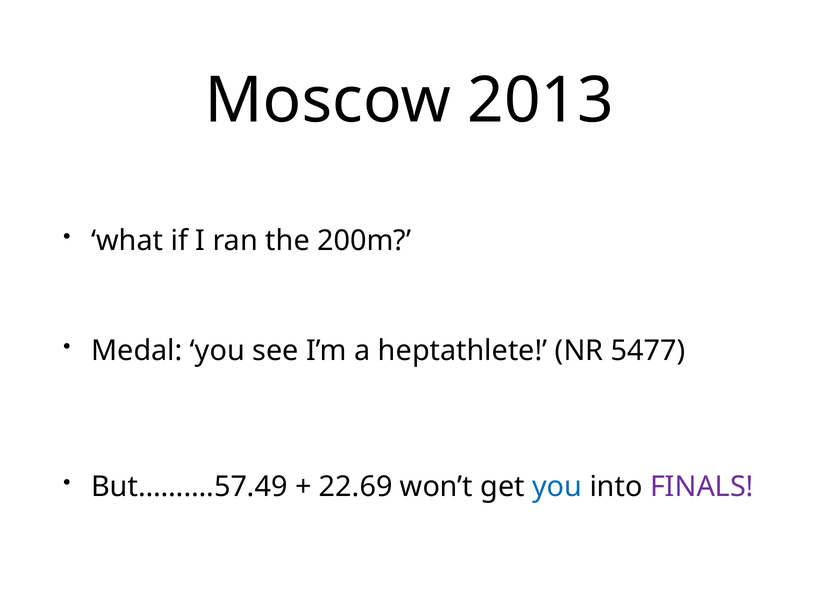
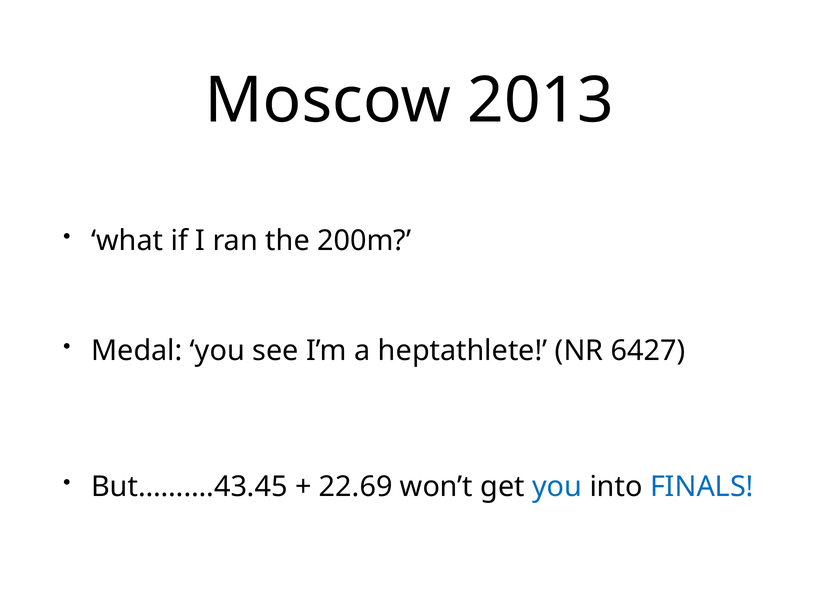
5477: 5477 -> 6427
But……….57.49: But……….57.49 -> But……….43.45
FINALS colour: purple -> blue
